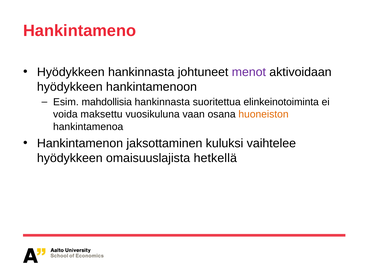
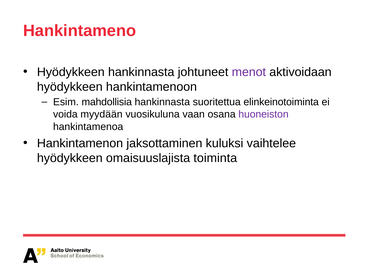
maksettu: maksettu -> myydään
huoneiston colour: orange -> purple
hetkellä: hetkellä -> toiminta
